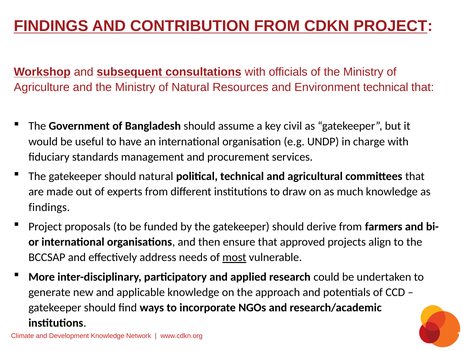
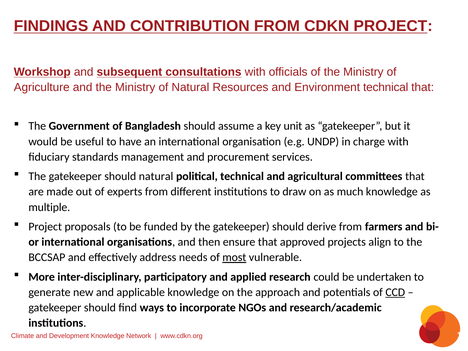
civil: civil -> unit
findings at (49, 207): findings -> multiple
CCD underline: none -> present
